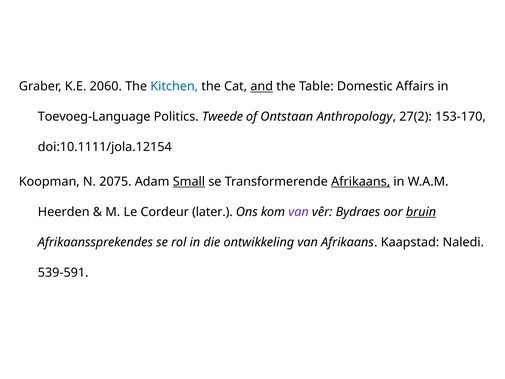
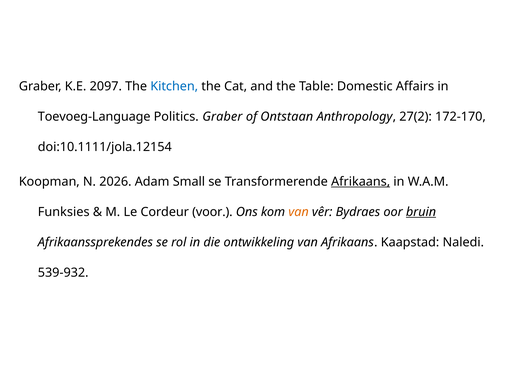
2060: 2060 -> 2097
and underline: present -> none
Politics Tweede: Tweede -> Graber
153-170: 153-170 -> 172-170
2075: 2075 -> 2026
Small underline: present -> none
Heerden: Heerden -> Funksies
later: later -> voor
van at (299, 212) colour: purple -> orange
539-591: 539-591 -> 539-932
